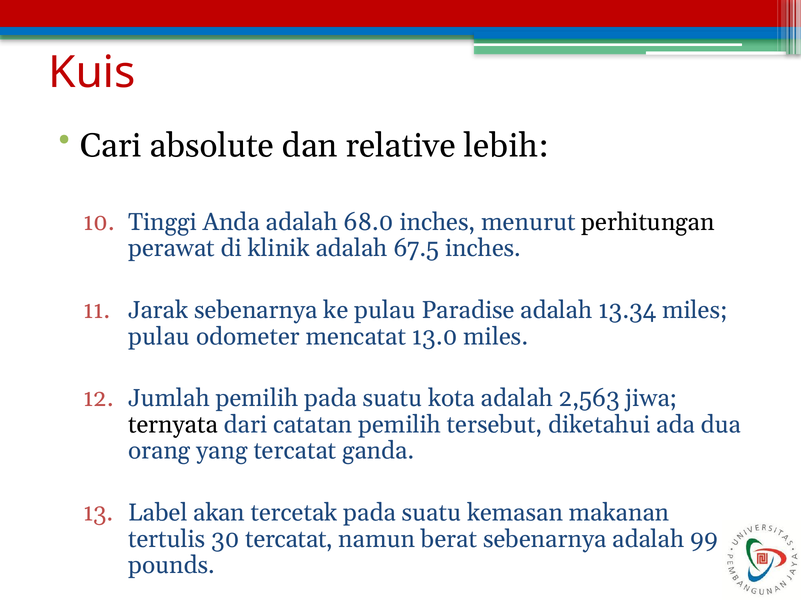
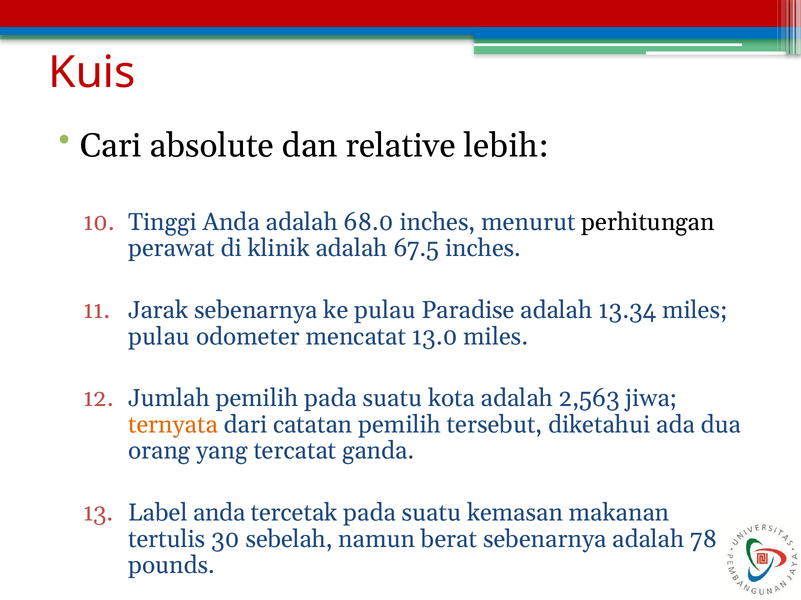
ternyata colour: black -> orange
Label akan: akan -> anda
30 tercatat: tercatat -> sebelah
99: 99 -> 78
